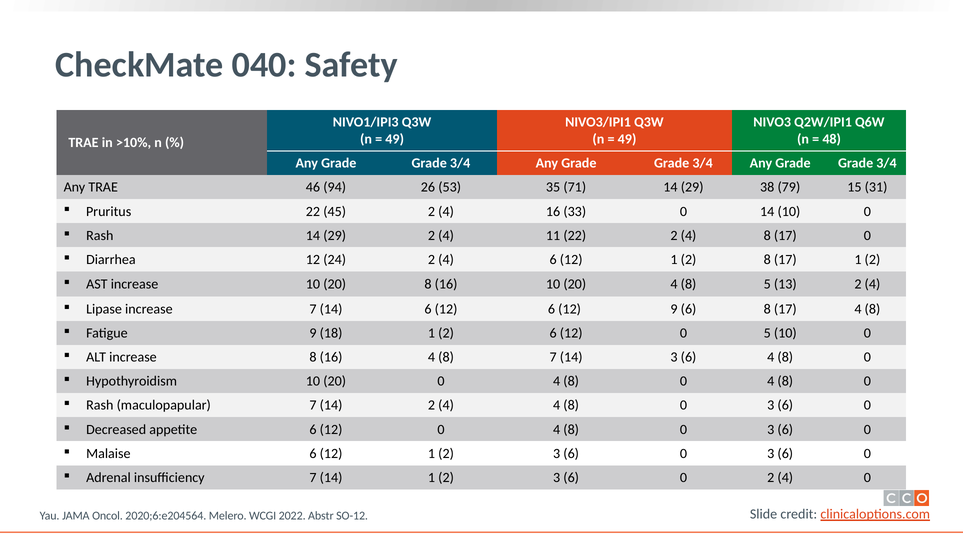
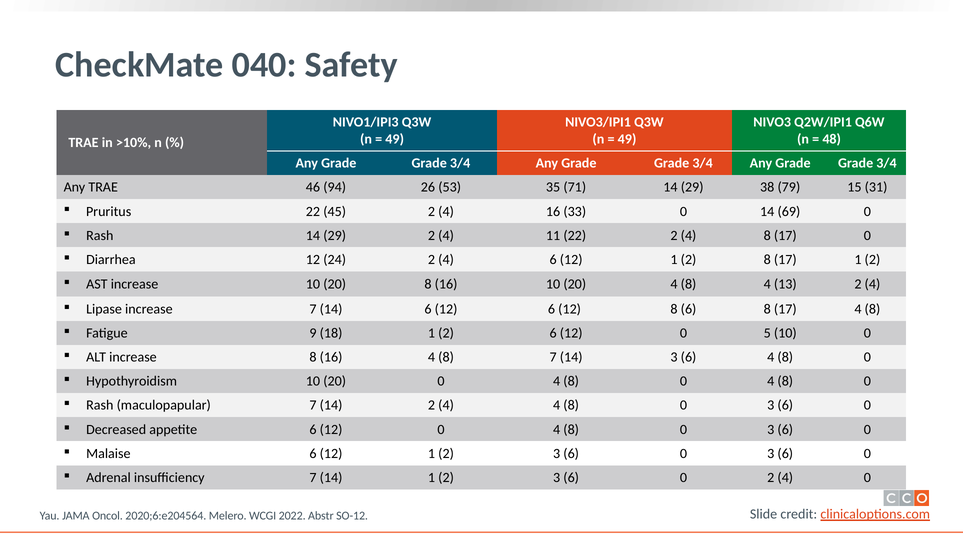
14 10: 10 -> 69
8 5: 5 -> 4
12 9: 9 -> 8
